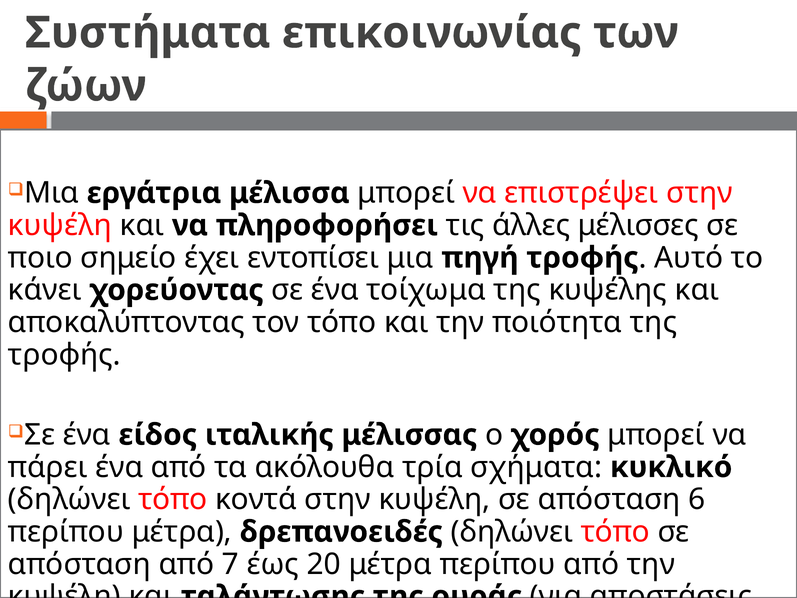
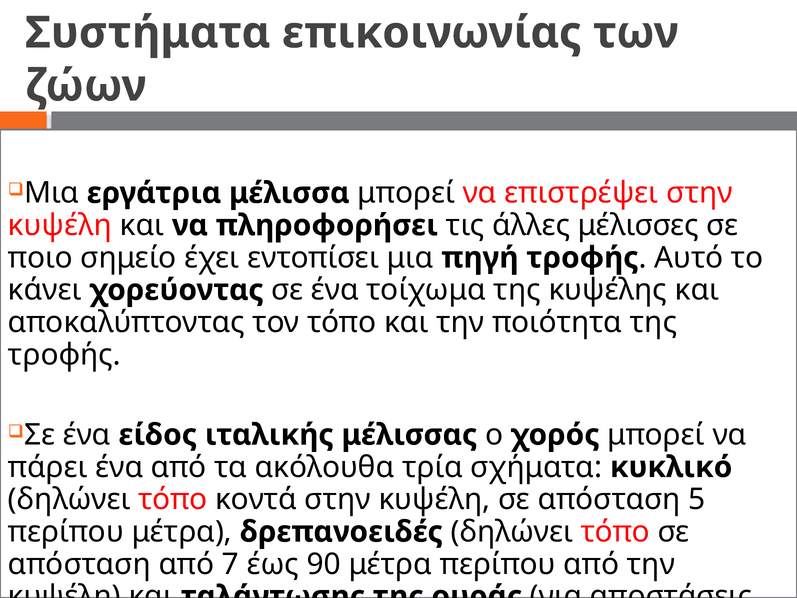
6: 6 -> 5
20: 20 -> 90
